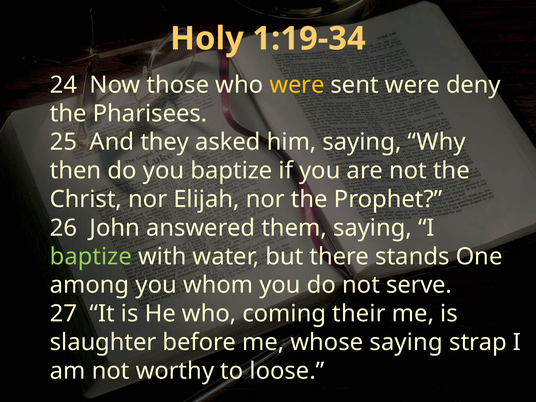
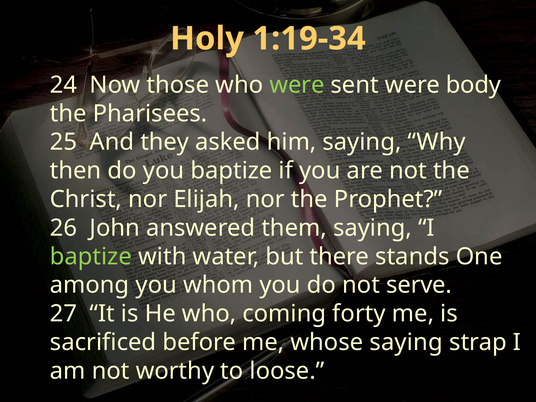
were at (297, 85) colour: yellow -> light green
deny: deny -> body
their: their -> forty
slaughter: slaughter -> sacrificed
